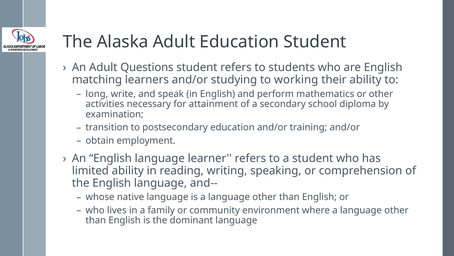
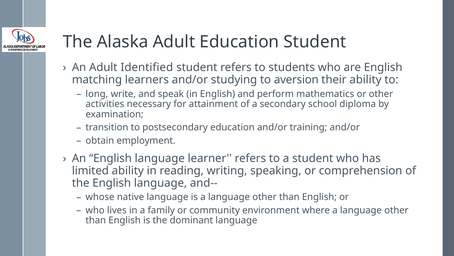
Questions: Questions -> Identified
working: working -> aversion
